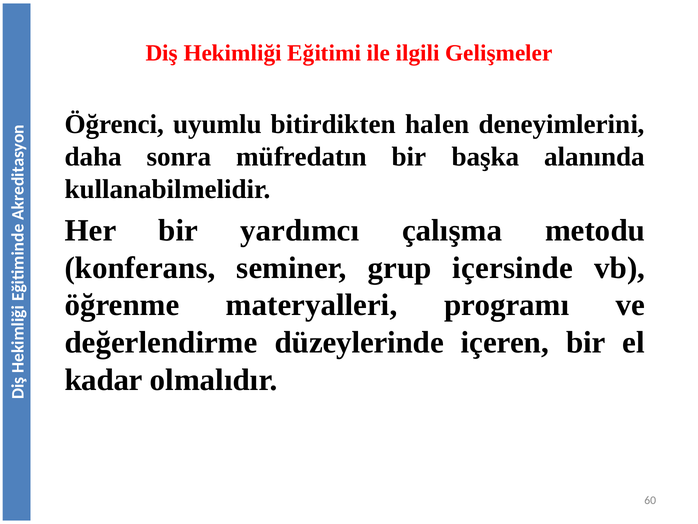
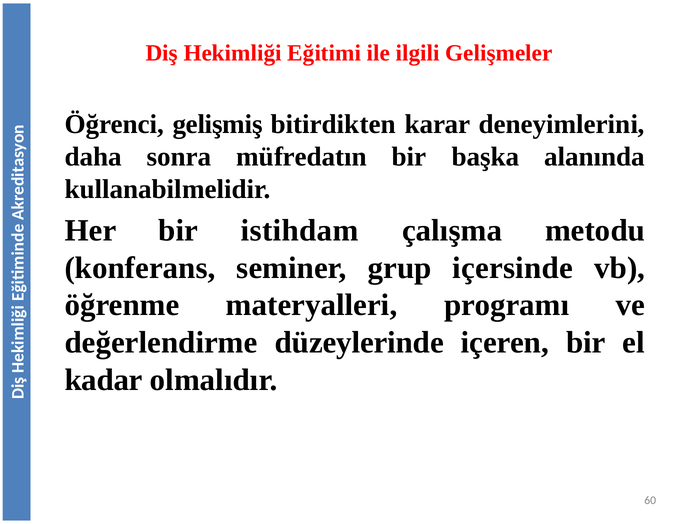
uyumlu: uyumlu -> gelişmiş
halen: halen -> karar
yardımcı: yardımcı -> istihdam
